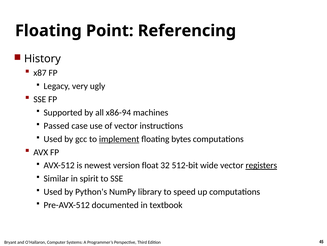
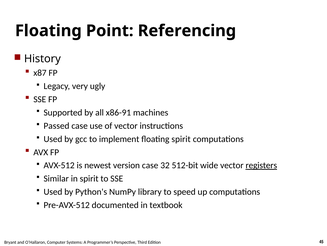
x86-94: x86-94 -> x86-91
implement underline: present -> none
floating bytes: bytes -> spirit
version float: float -> case
